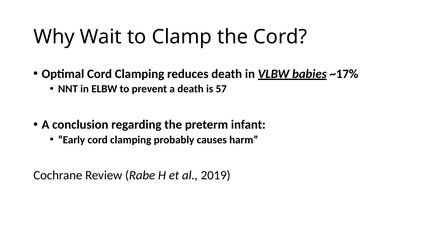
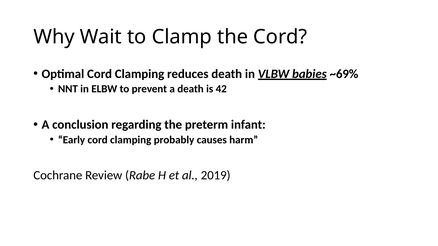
~17%: ~17% -> ~69%
57: 57 -> 42
